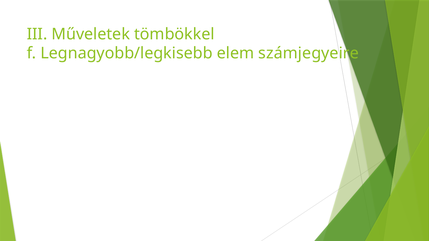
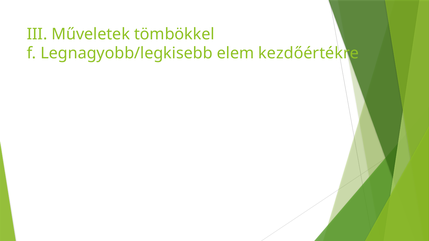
számjegyeire: számjegyeire -> kezdőértékre
